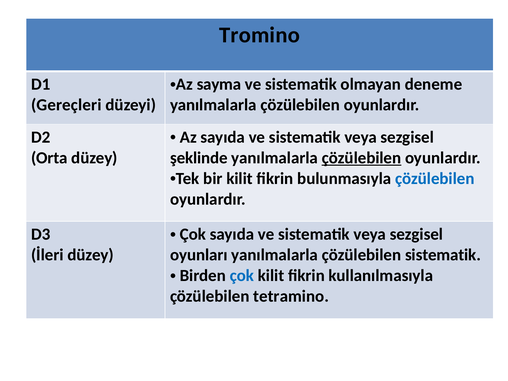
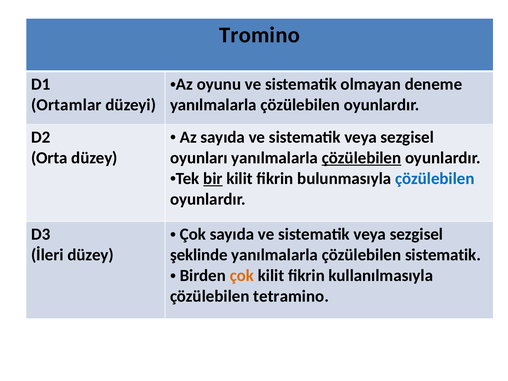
sayma: sayma -> oyunu
Gereçleri: Gereçleri -> Ortamlar
şeklinde: şeklinde -> oyunları
bir underline: none -> present
oyunları: oyunları -> şeklinde
çok at (242, 276) colour: blue -> orange
